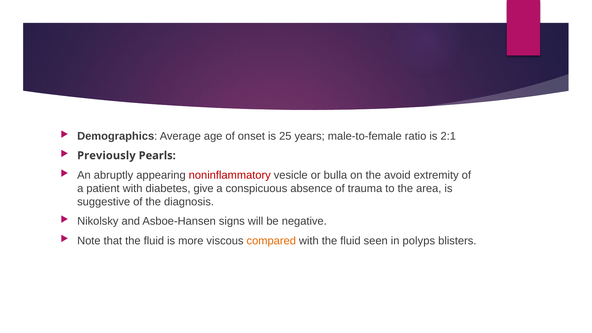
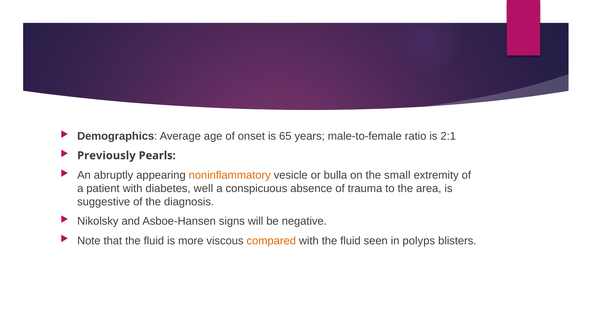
25: 25 -> 65
noninflammatory colour: red -> orange
avoid: avoid -> small
give: give -> well
